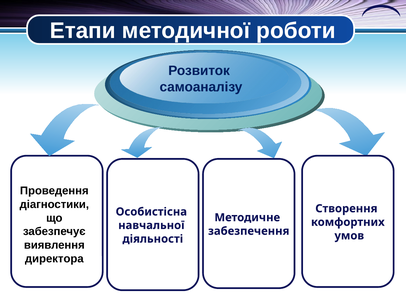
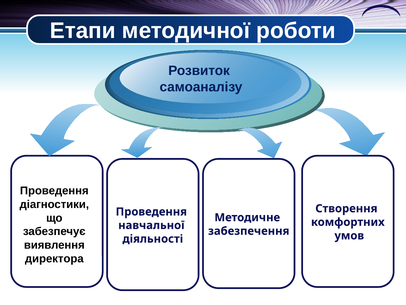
Особистісна at (151, 211): Особистісна -> Проведення
